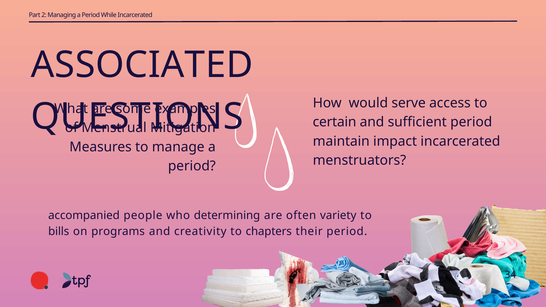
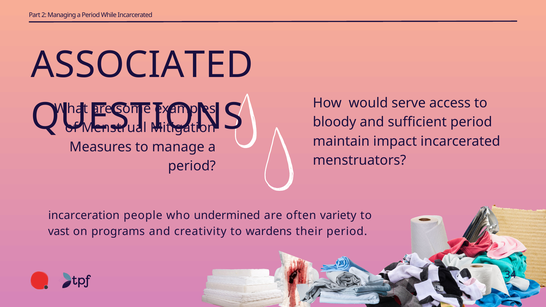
certain: certain -> bloody
accompanied: accompanied -> incarceration
determining: determining -> undermined
bills: bills -> vast
chapters: chapters -> wardens
